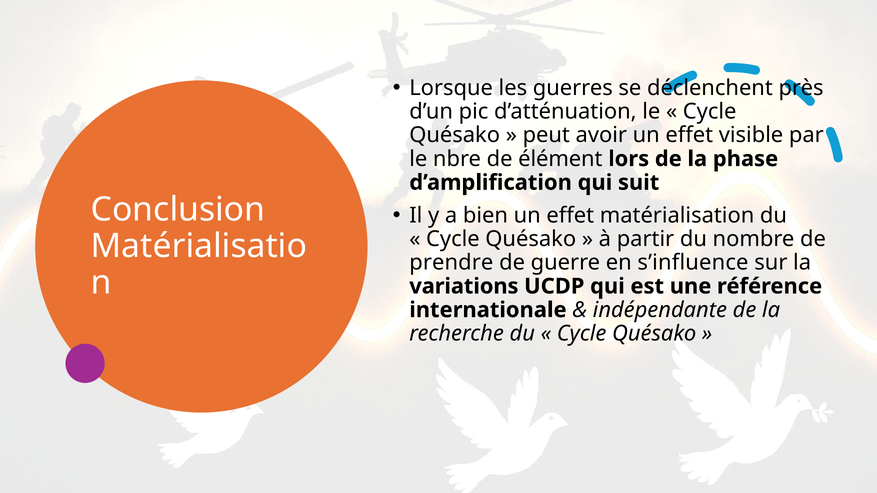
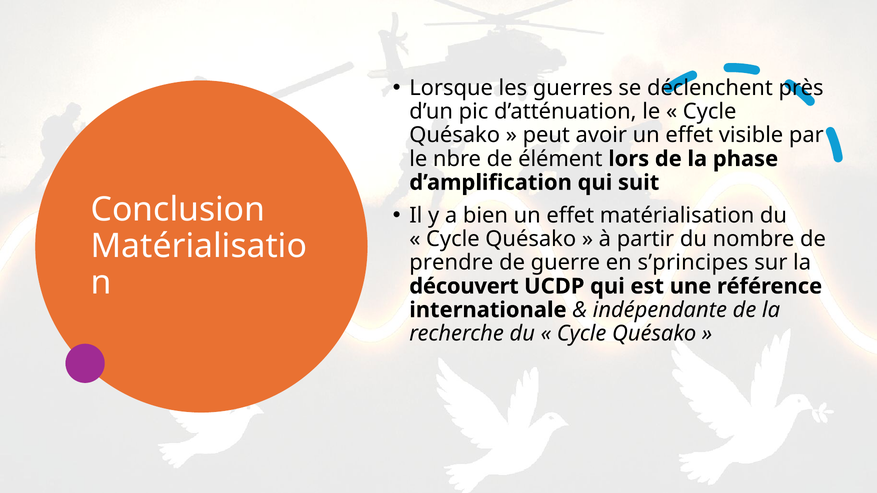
s’influence: s’influence -> s’principes
variations: variations -> découvert
